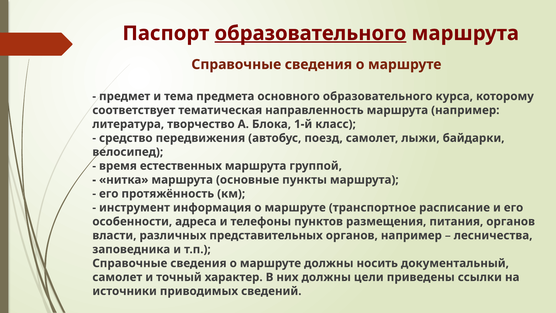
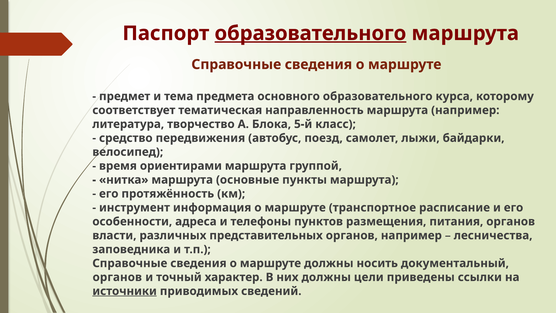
1-й: 1-й -> 5-й
естественных: естественных -> ориентирами
самолет at (117, 277): самолет -> органов
источники underline: none -> present
